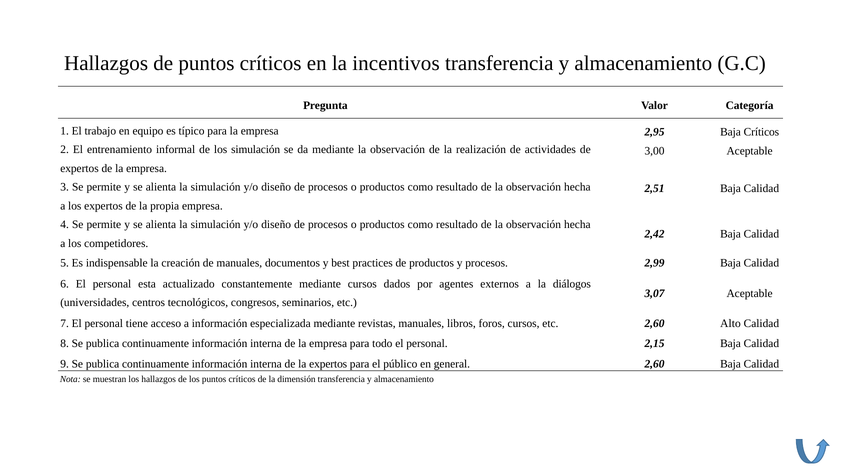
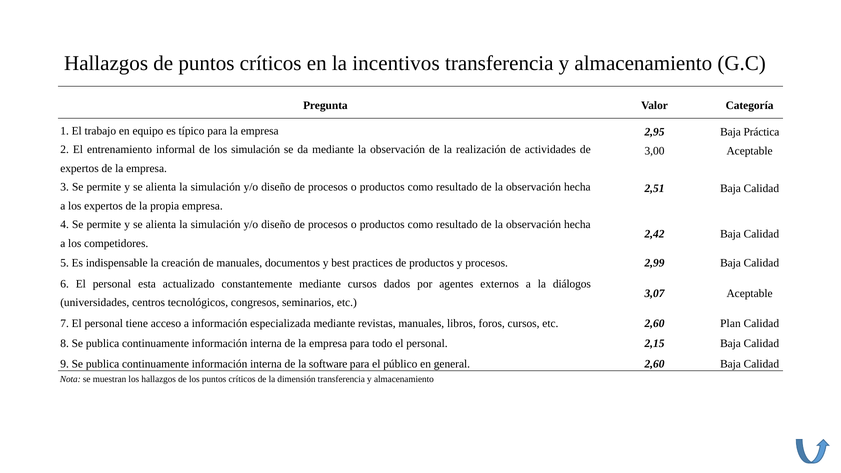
Baja Críticos: Críticos -> Práctica
Alto: Alto -> Plan
la expertos: expertos -> software
